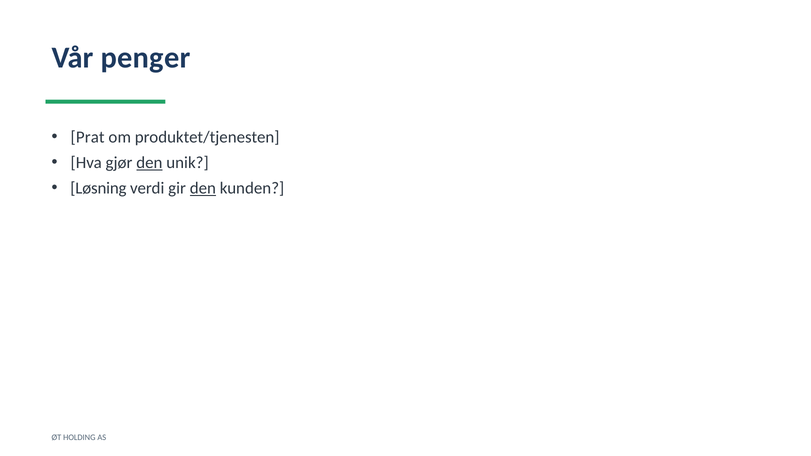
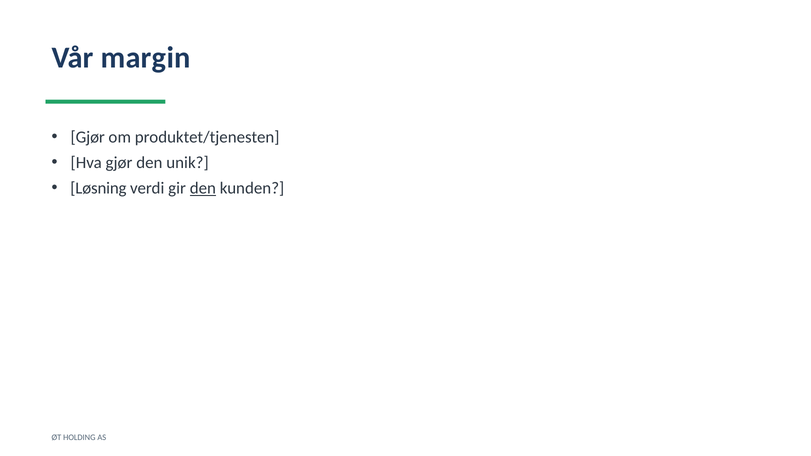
penger: penger -> margin
Prat at (88, 137): Prat -> Gjør
den at (149, 163) underline: present -> none
